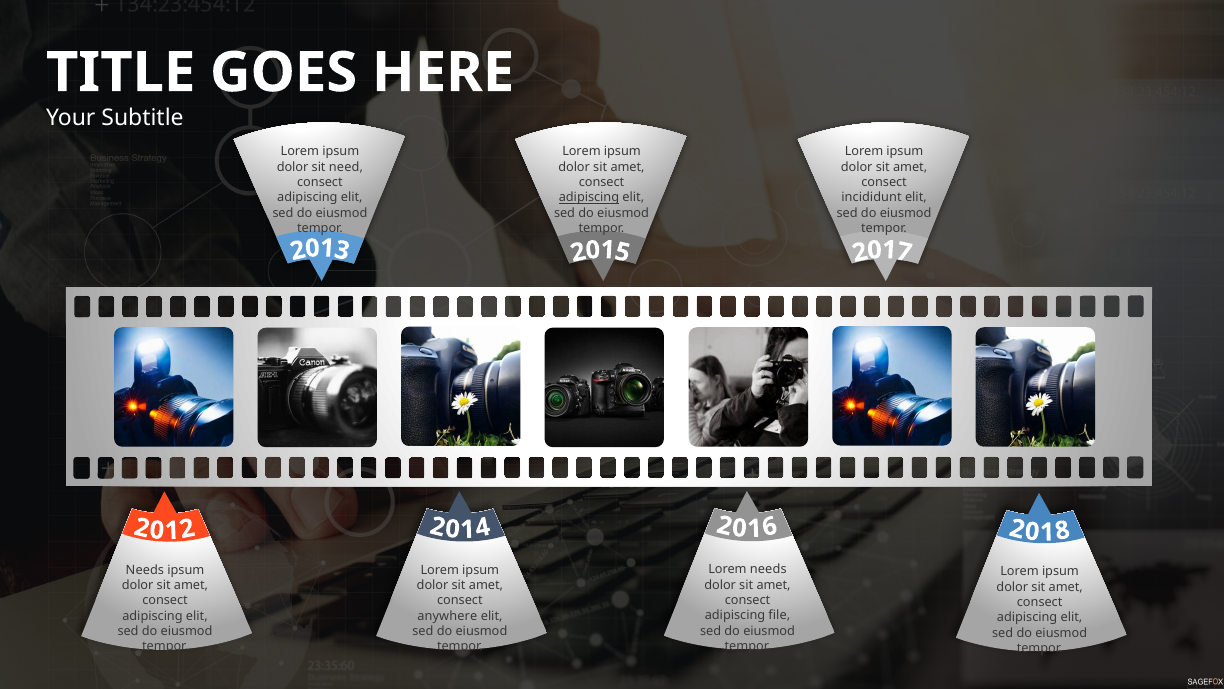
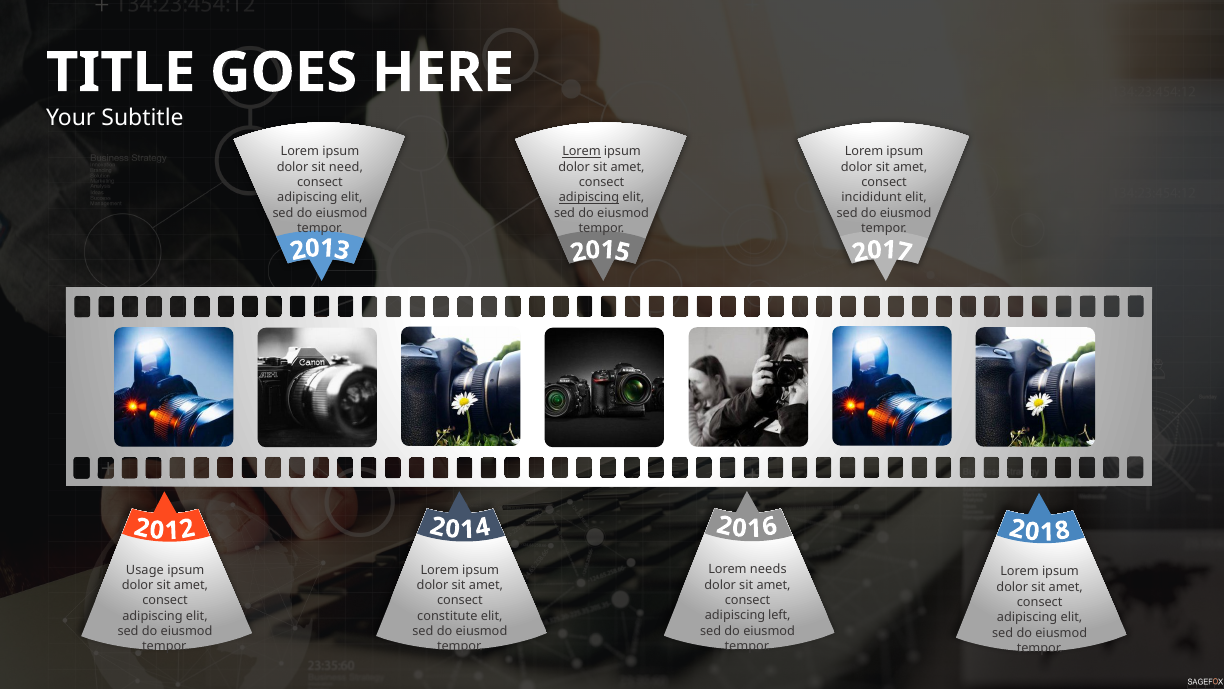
Lorem at (581, 152) underline: none -> present
Needs at (145, 570): Needs -> Usage
file: file -> left
anywhere: anywhere -> constitute
